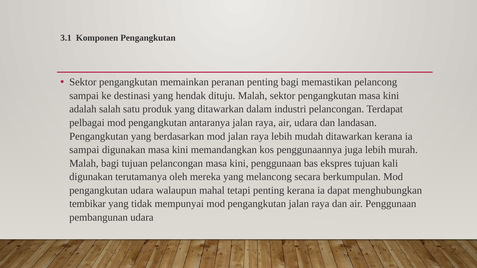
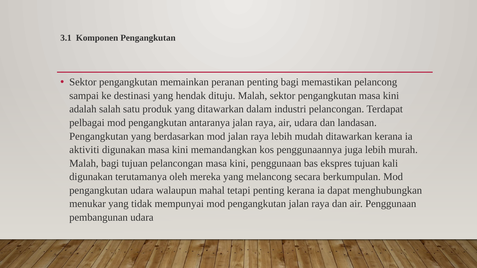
sampai at (84, 150): sampai -> aktiviti
tembikar: tembikar -> menukar
